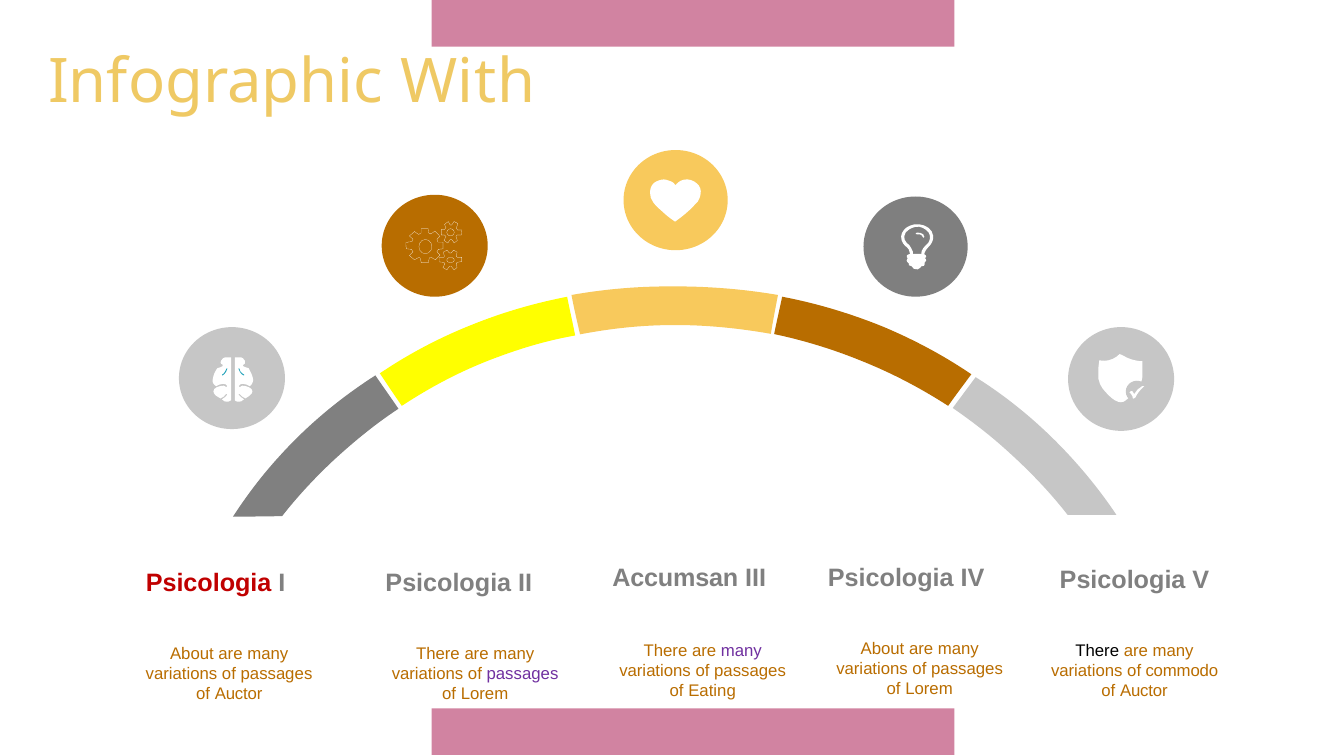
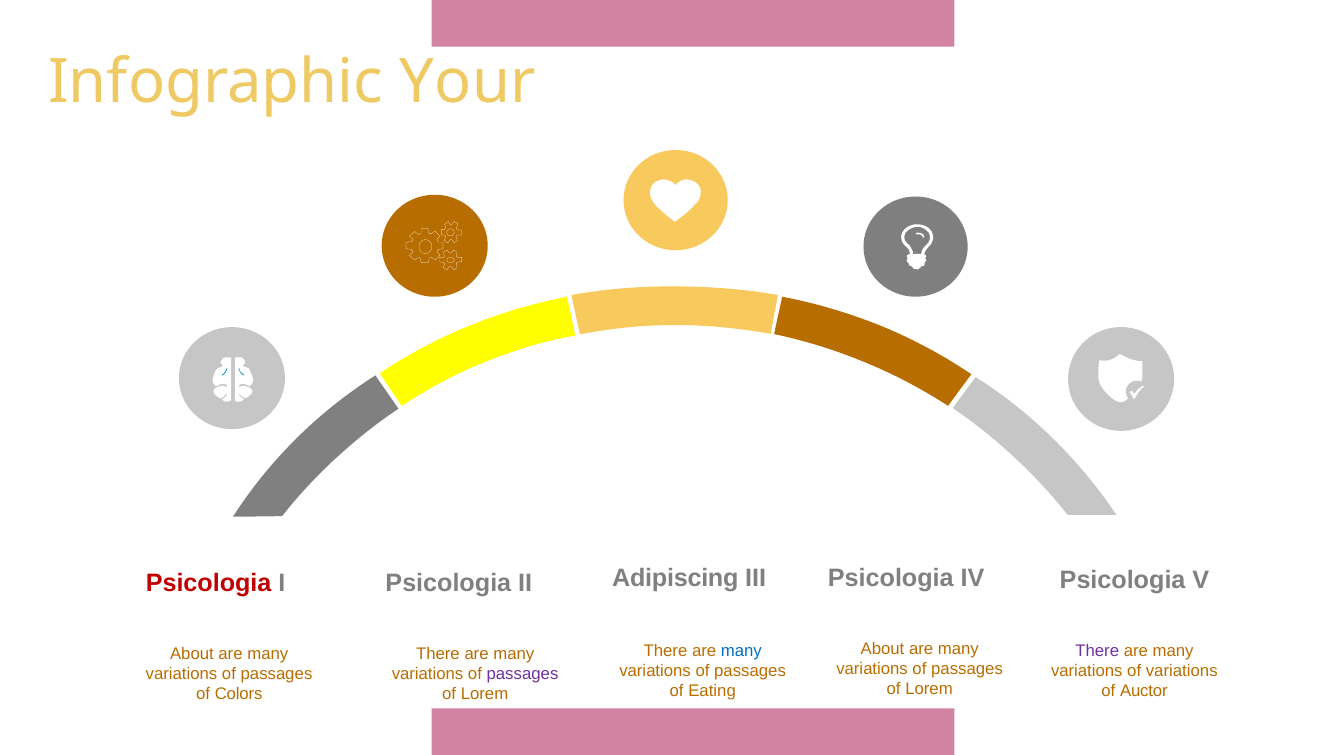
With: With -> Your
Accumsan: Accumsan -> Adipiscing
many at (741, 651) colour: purple -> blue
There at (1097, 651) colour: black -> purple
of commodo: commodo -> variations
Auctor at (239, 694): Auctor -> Colors
